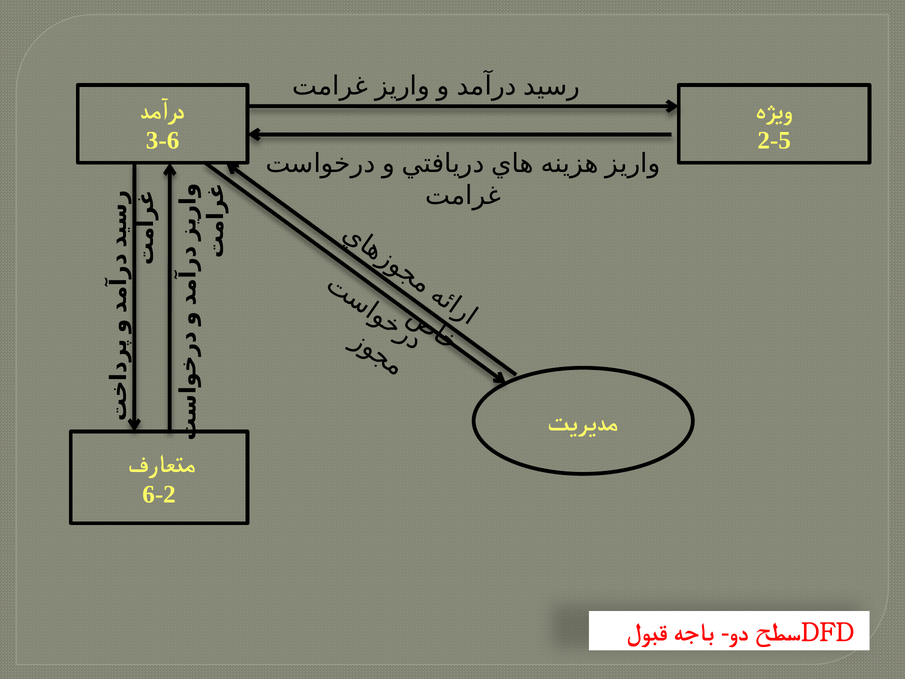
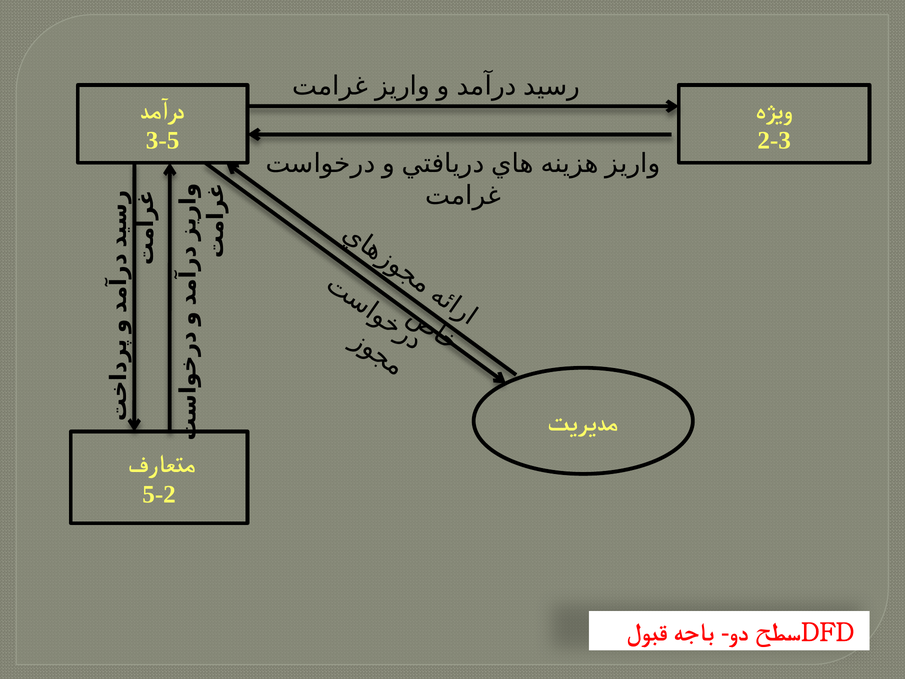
3-6: 3-6 -> 3-5
2-5: 2-5 -> 2-3
6-2: 6-2 -> 5-2
